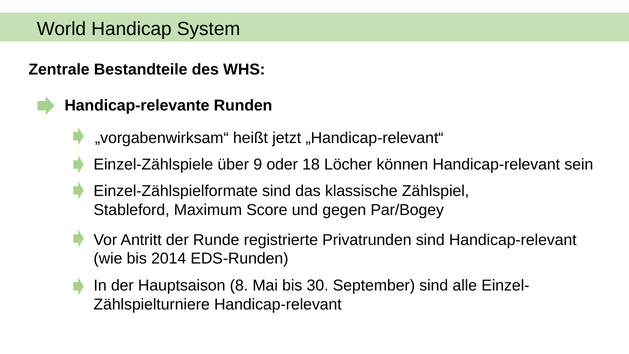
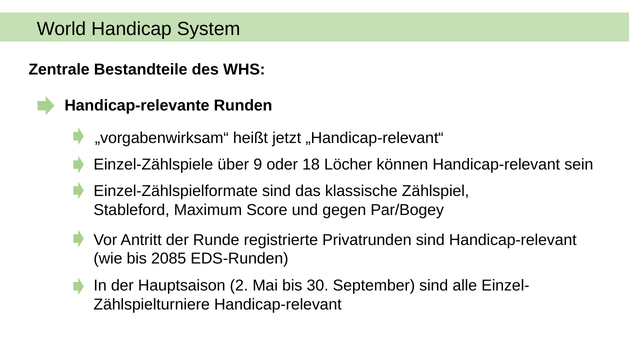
2014: 2014 -> 2085
8: 8 -> 2
